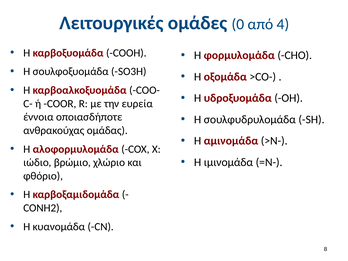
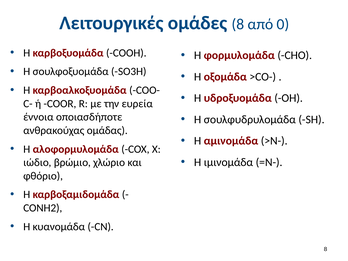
ομάδες 0: 0 -> 8
4: 4 -> 0
